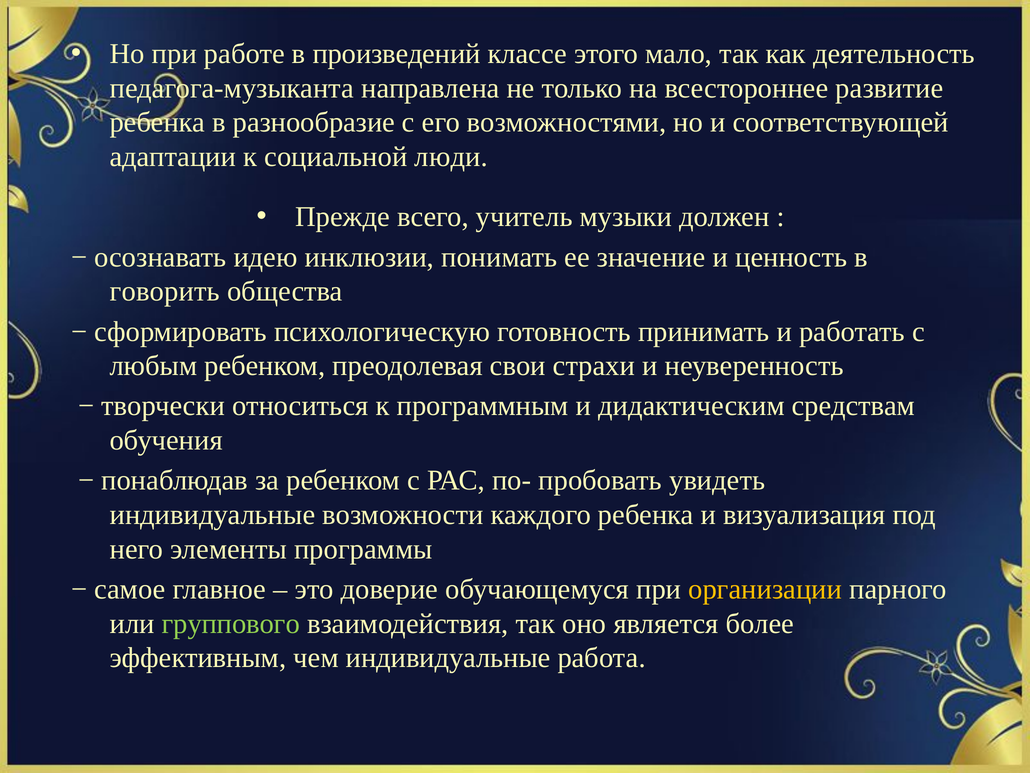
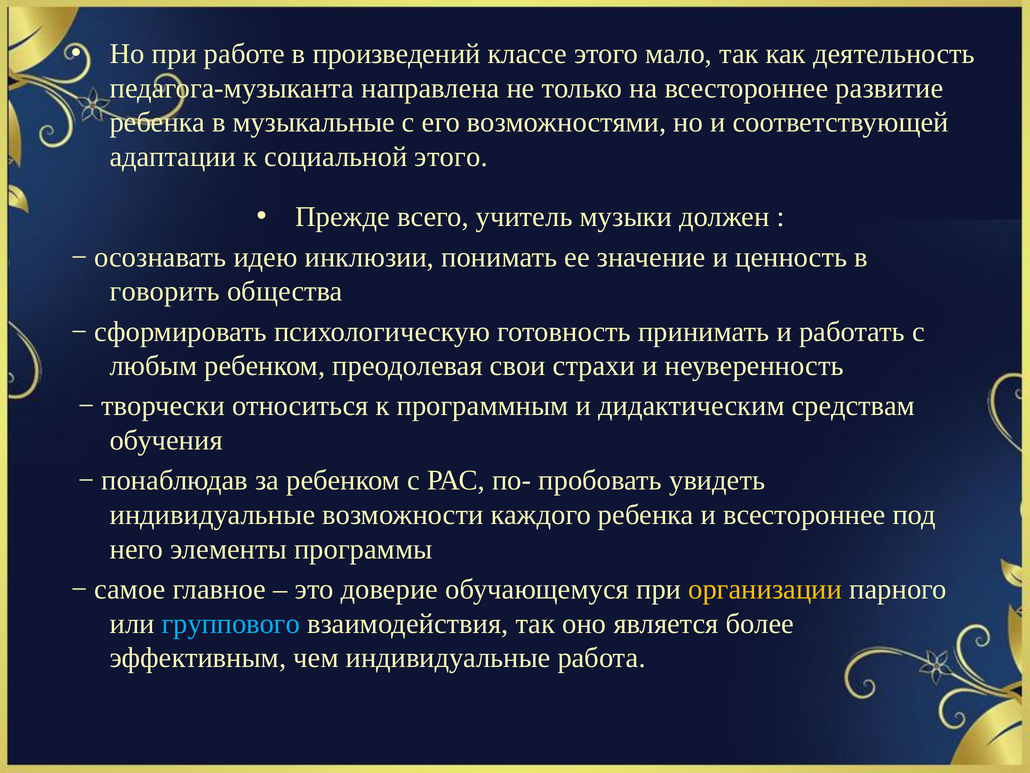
разнообразие: разнообразие -> музыкальные
социальной люди: люди -> этого
и визуализация: визуализация -> всестороннее
группового colour: light green -> light blue
